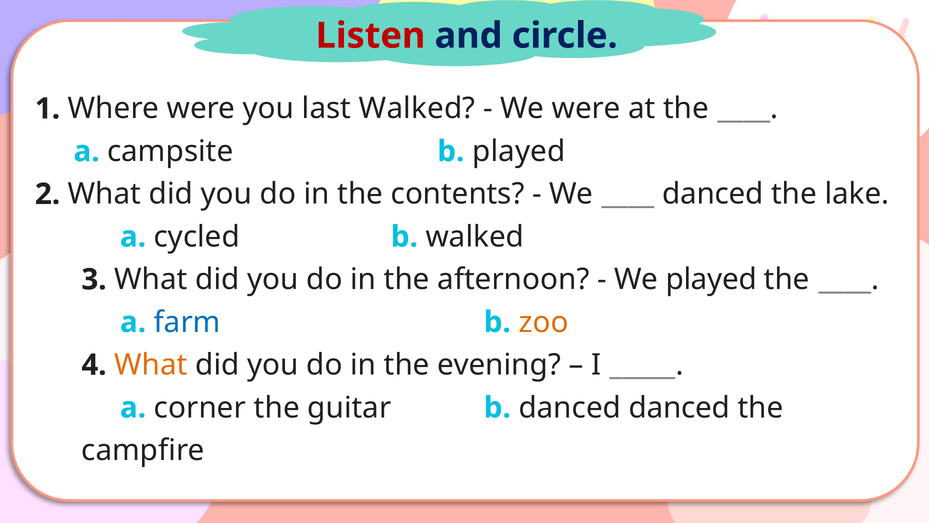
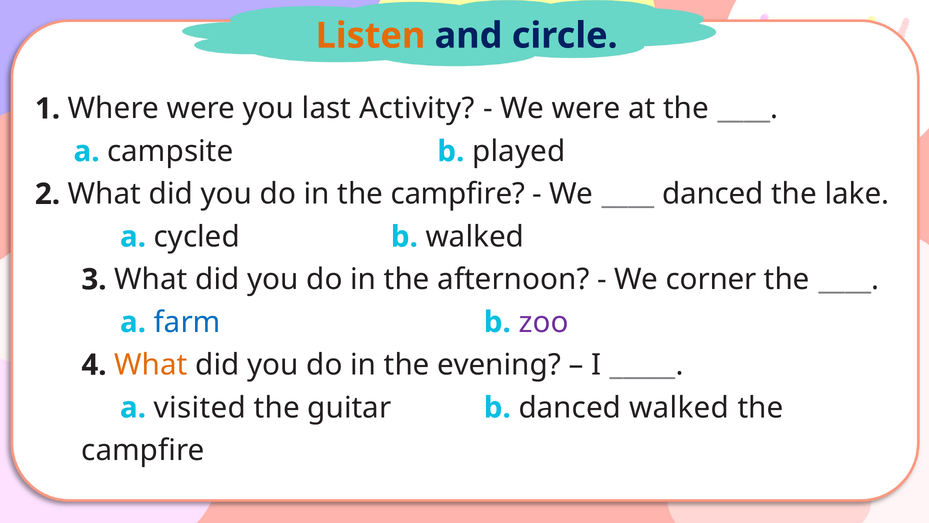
Listen colour: red -> orange
last Walked: Walked -> Activity
in the contents: contents -> campfire
We played: played -> corner
zoo colour: orange -> purple
corner: corner -> visited
danced danced: danced -> walked
